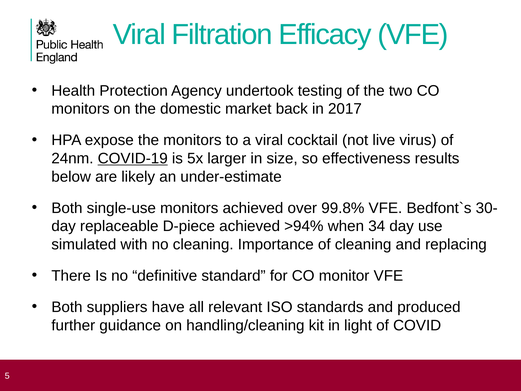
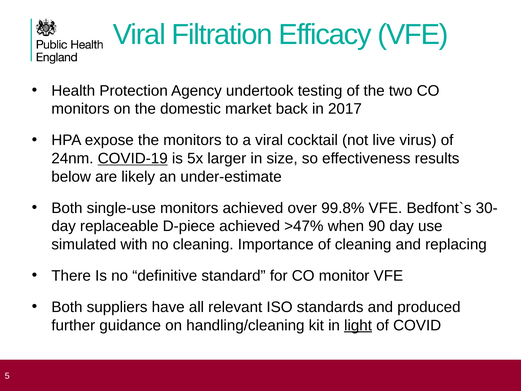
>94%: >94% -> >47%
34: 34 -> 90
light underline: none -> present
